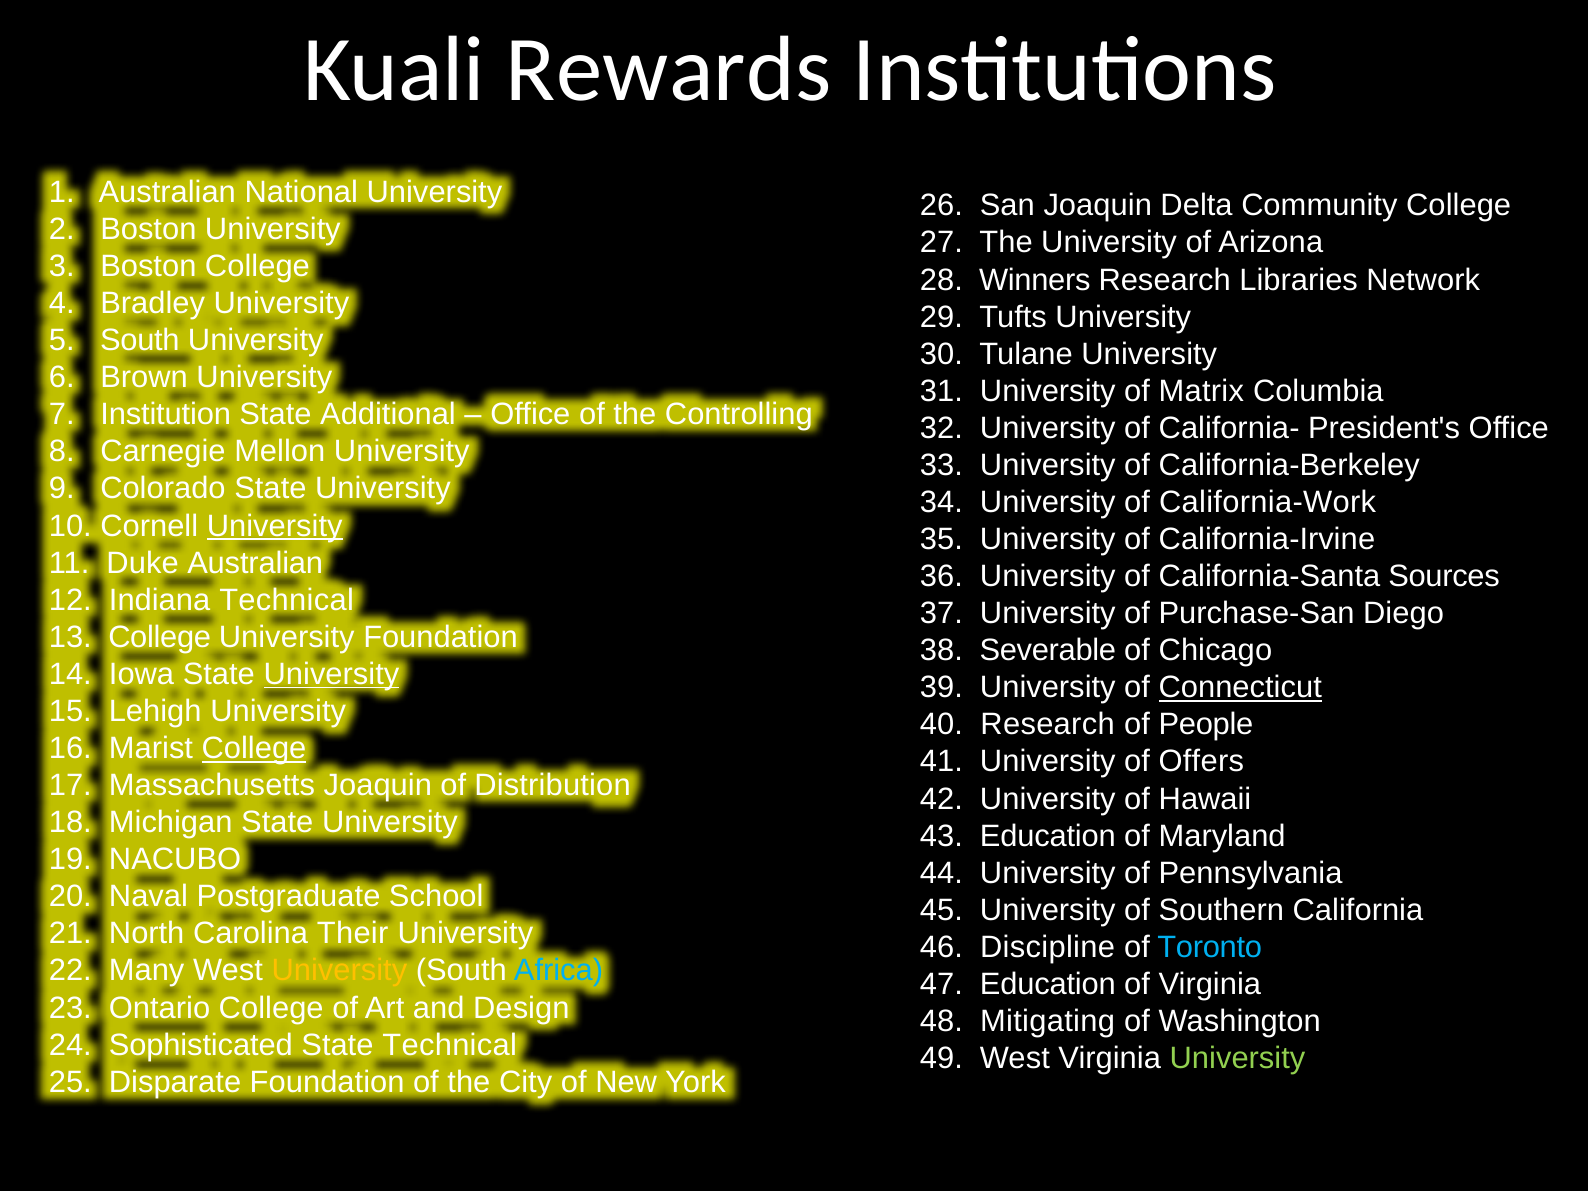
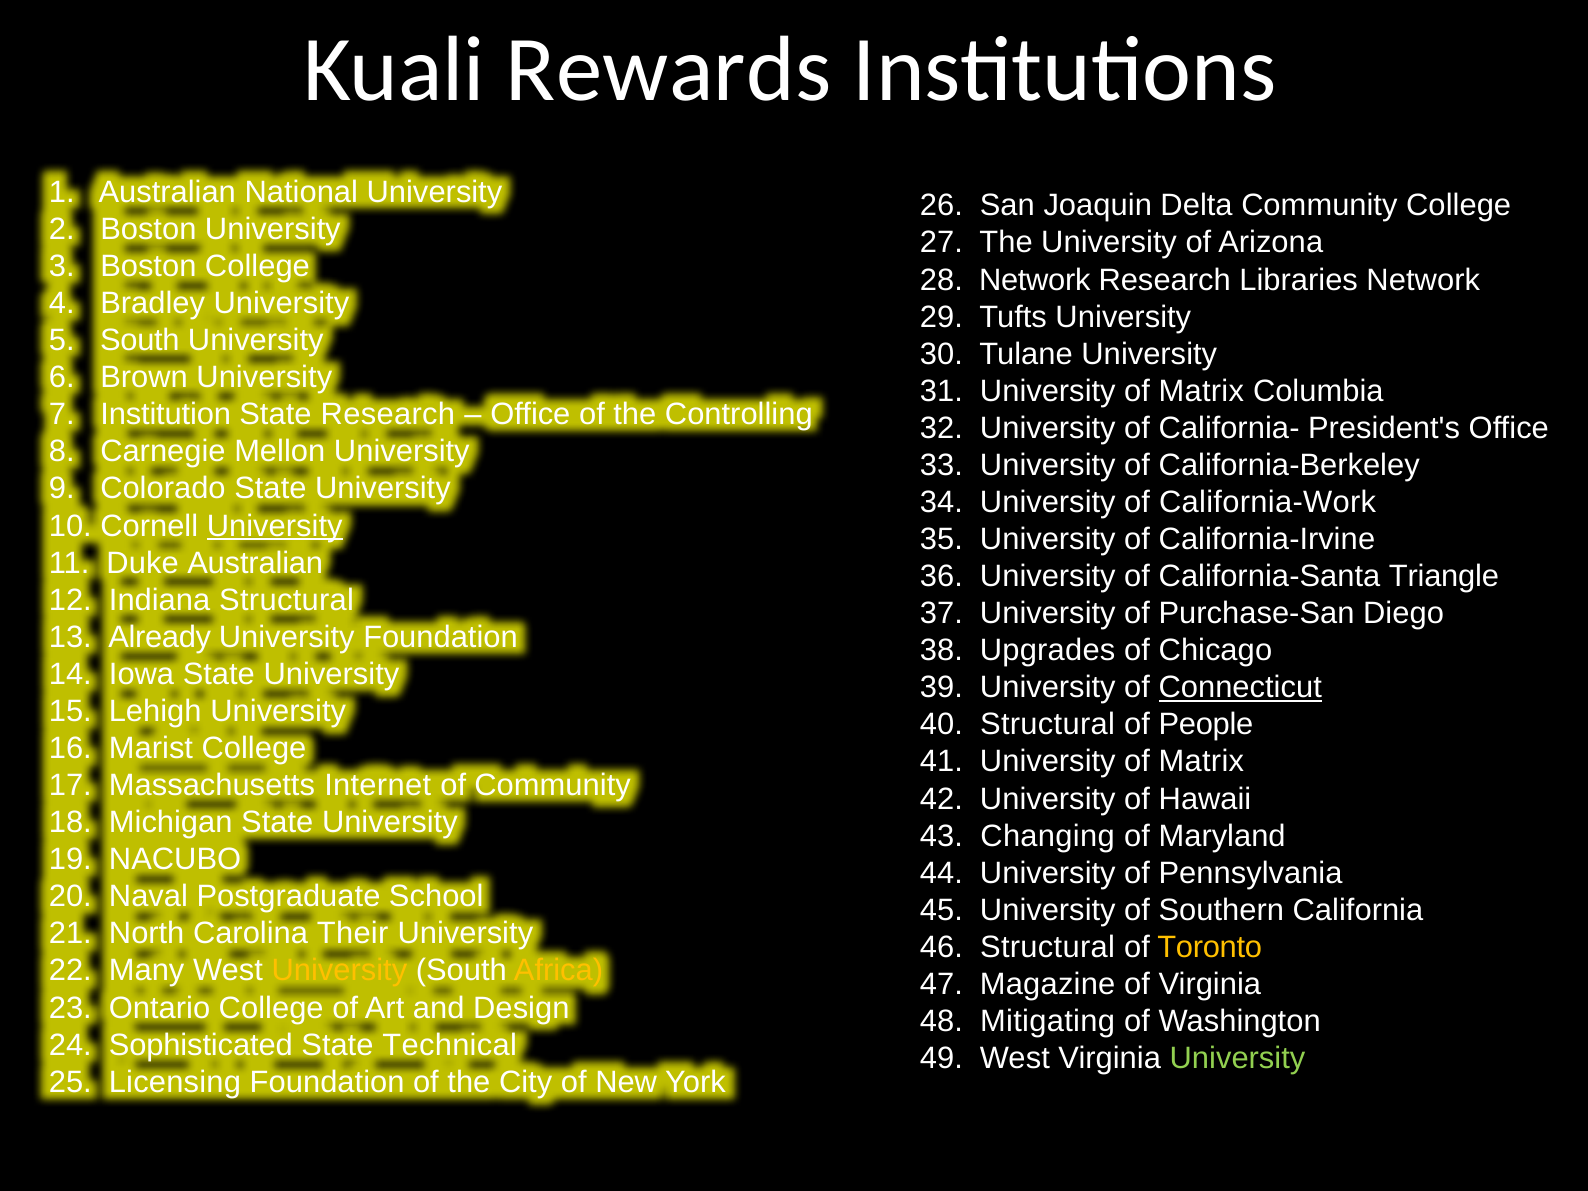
28 Winners: Winners -> Network
State Additional: Additional -> Research
Sources: Sources -> Triangle
Indiana Technical: Technical -> Structural
13 College: College -> Already
Severable: Severable -> Upgrades
University at (331, 674) underline: present -> none
40 Research: Research -> Structural
College at (254, 748) underline: present -> none
41 University of Offers: Offers -> Matrix
Massachusetts Joaquin: Joaquin -> Internet
of Distribution: Distribution -> Community
43 Education: Education -> Changing
46 Discipline: Discipline -> Structural
Toronto colour: light blue -> yellow
Africa colour: light blue -> yellow
47 Education: Education -> Magazine
Disparate: Disparate -> Licensing
